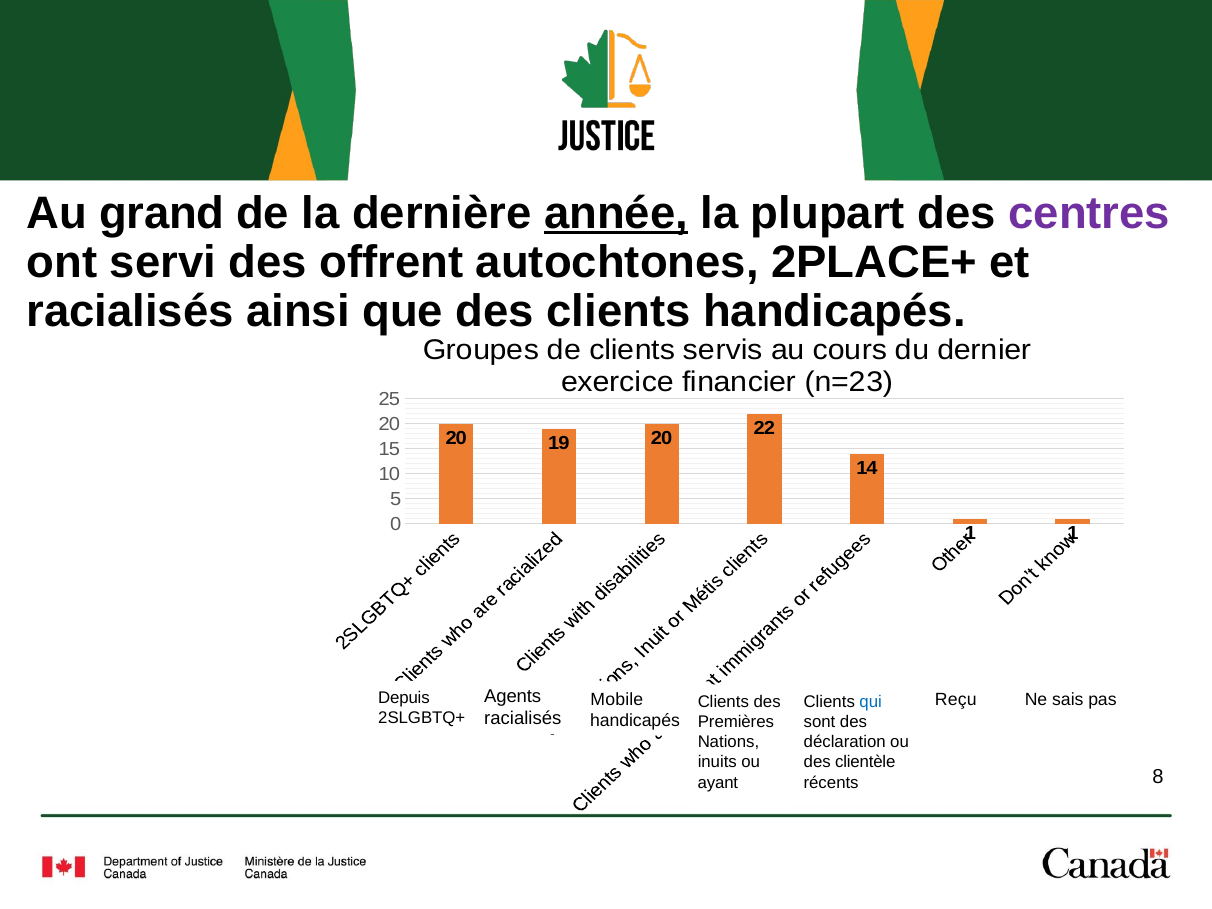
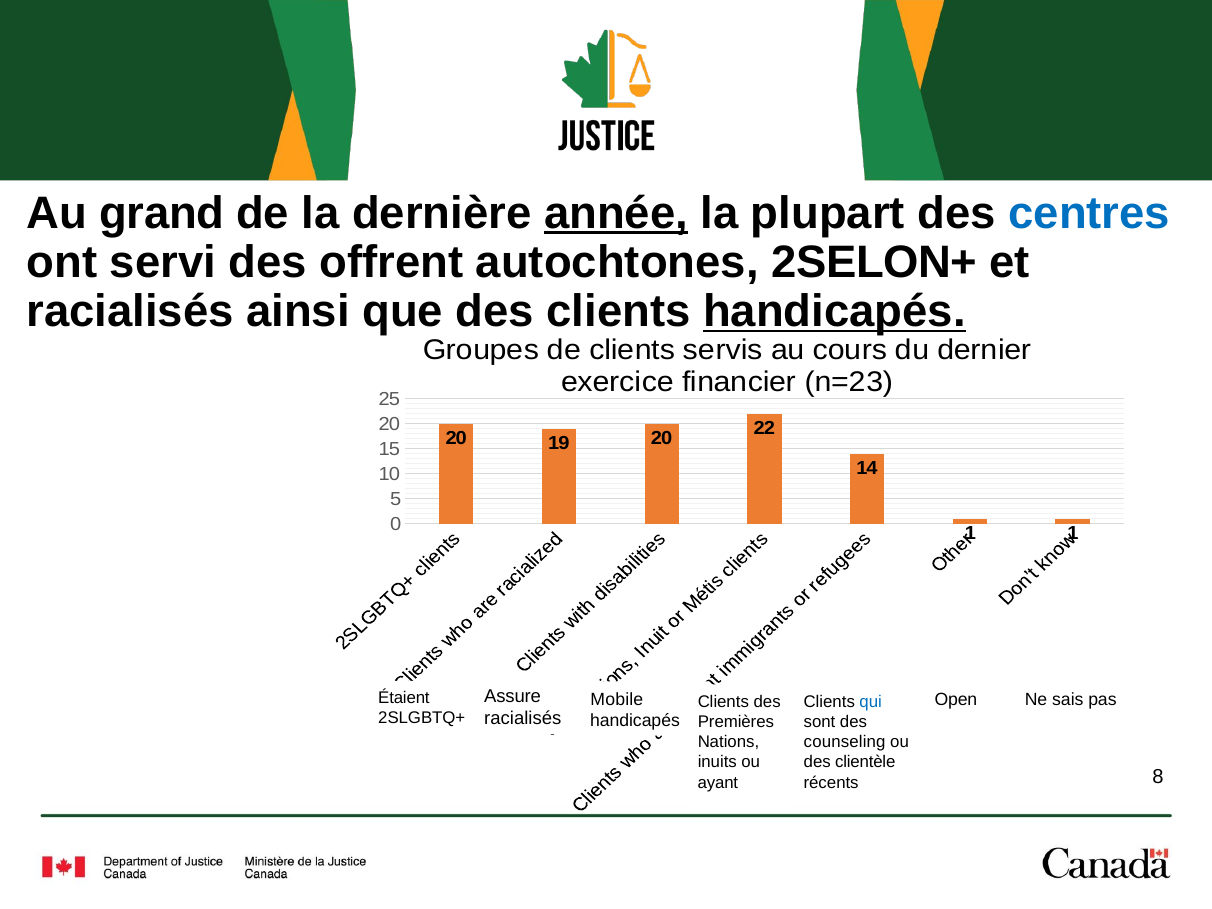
centres colour: purple -> blue
2PLACE+: 2PLACE+ -> 2SELON+
handicapés at (834, 312) underline: none -> present
Agents: Agents -> Assure
Depuis: Depuis -> Étaient
Reçu: Reçu -> Open
déclaration: déclaration -> counseling
